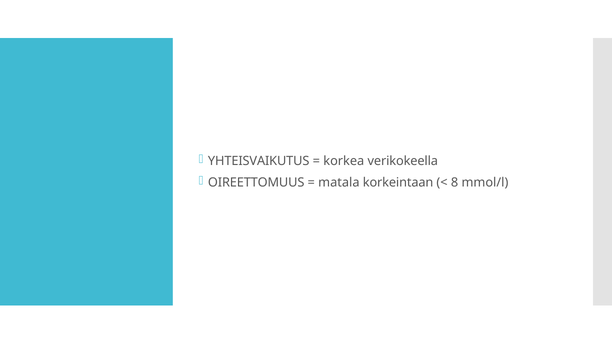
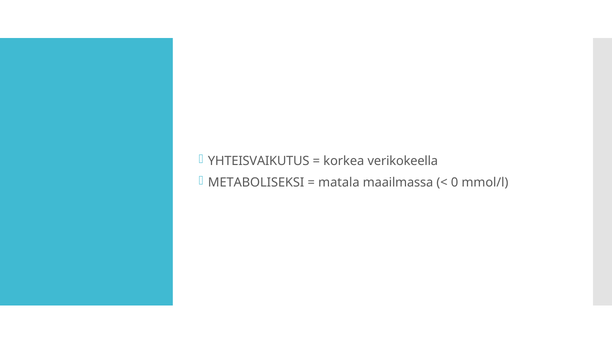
OIREETTOMUUS: OIREETTOMUUS -> METABOLISEKSI
korkeintaan: korkeintaan -> maailmassa
8: 8 -> 0
